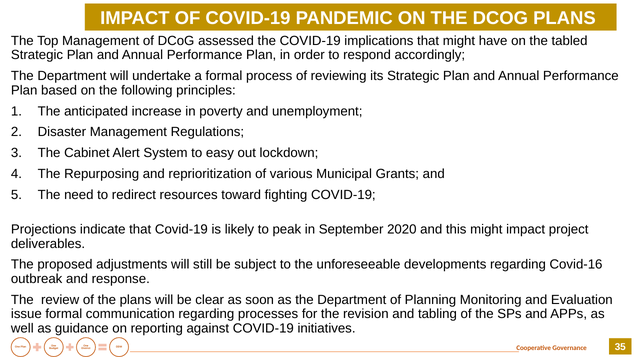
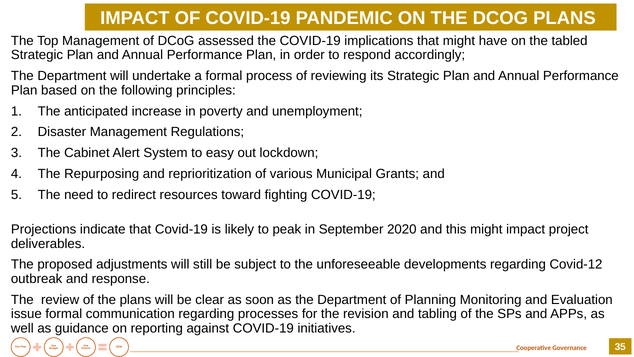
Covid-16: Covid-16 -> Covid-12
